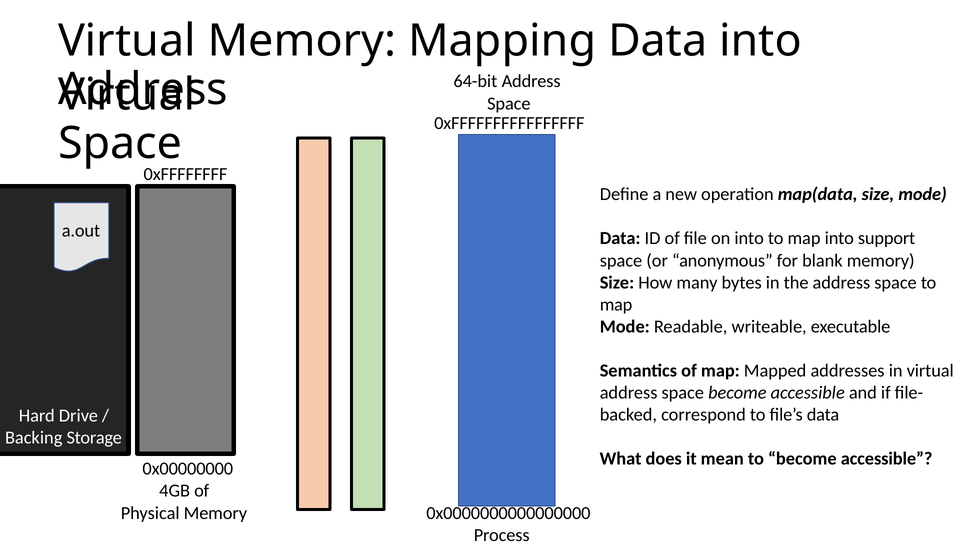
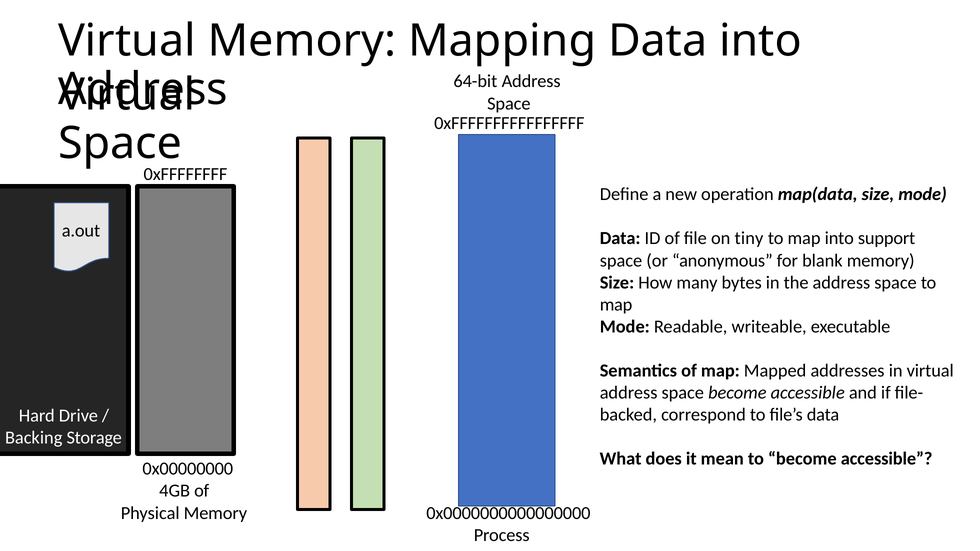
on into: into -> tiny
